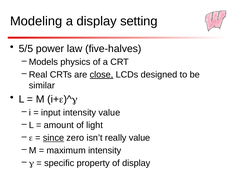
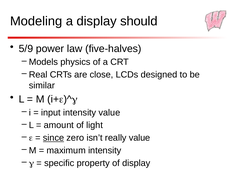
setting: setting -> should
5/5: 5/5 -> 5/9
close underline: present -> none
